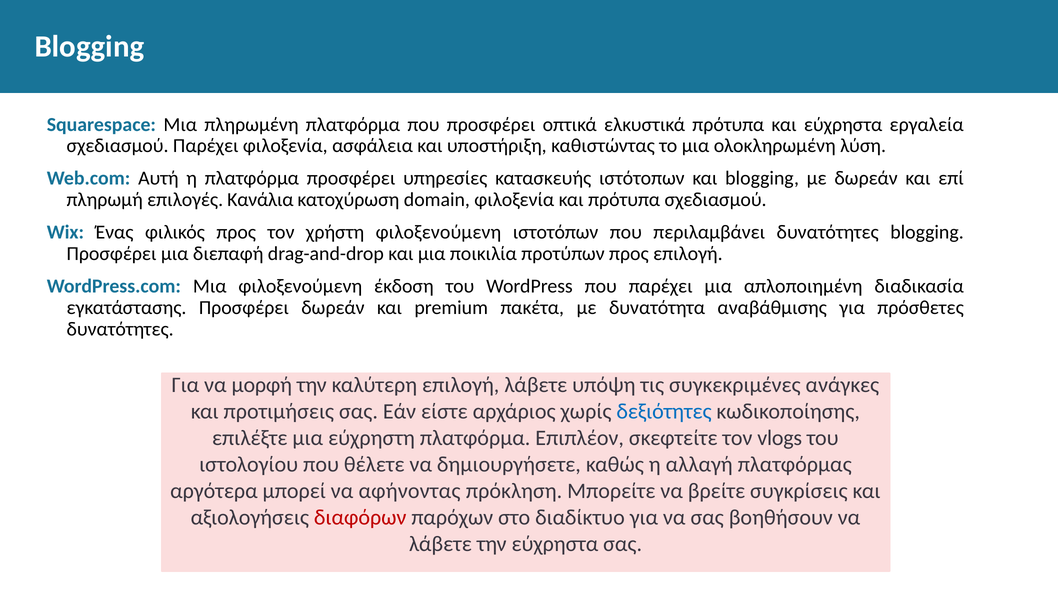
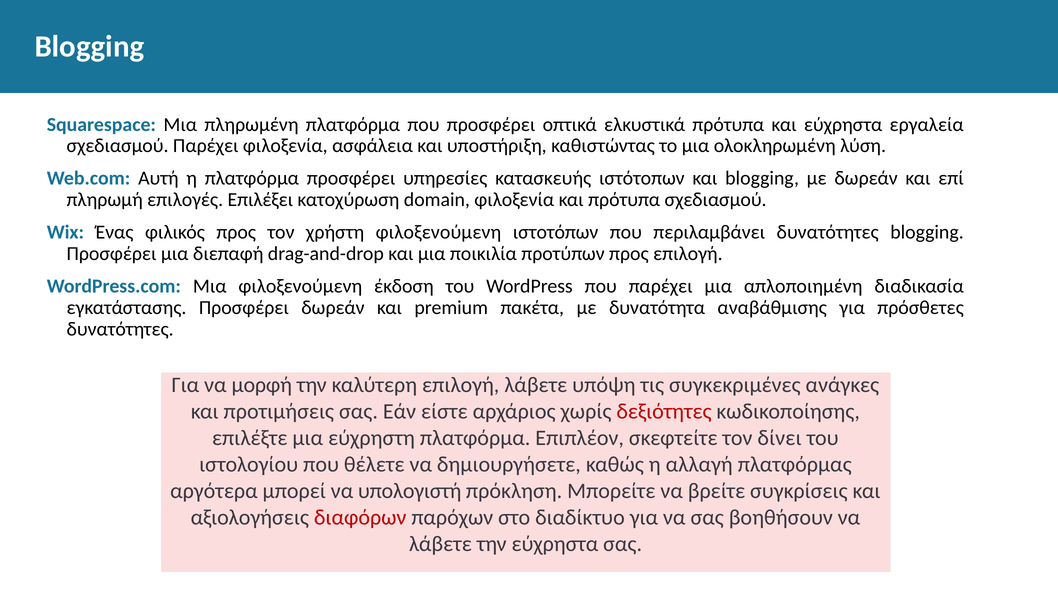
Κανάλια: Κανάλια -> Επιλέξει
δεξιότητες colour: blue -> red
vlogs: vlogs -> δίνει
αφήνοντας: αφήνοντας -> υπολογιστή
